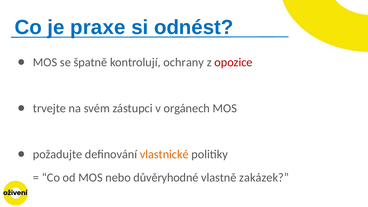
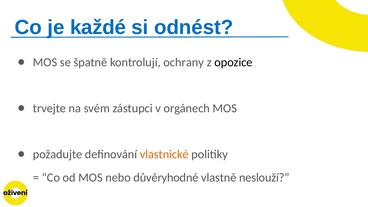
praxe: praxe -> každé
opozice colour: red -> black
zakázek: zakázek -> neslouží
